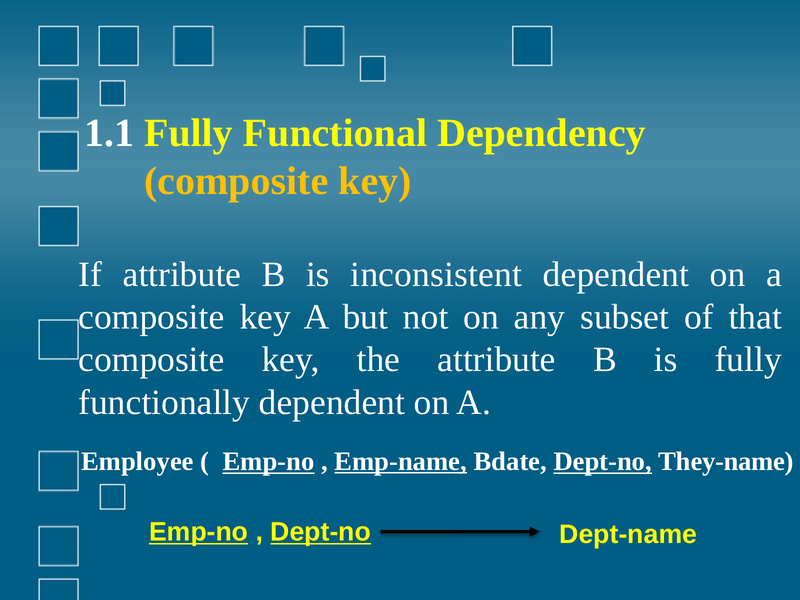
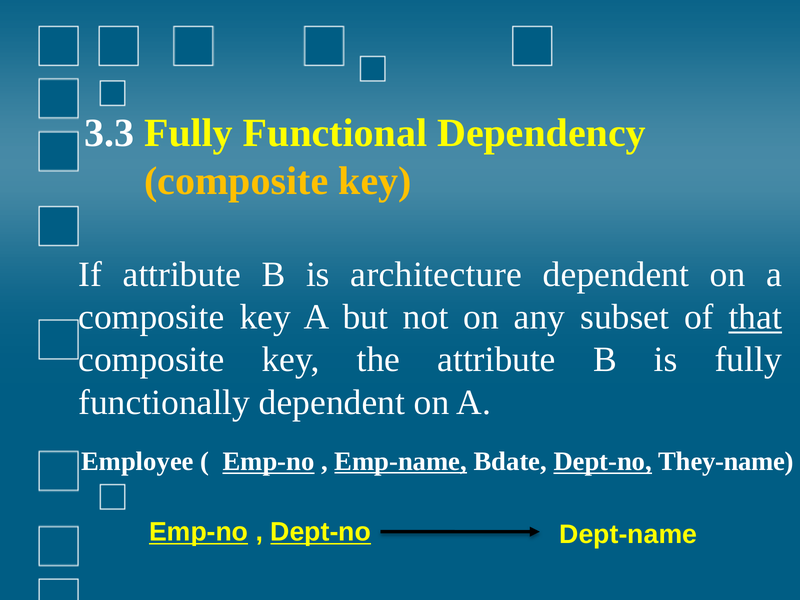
1.1: 1.1 -> 3.3
inconsistent: inconsistent -> architecture
that underline: none -> present
